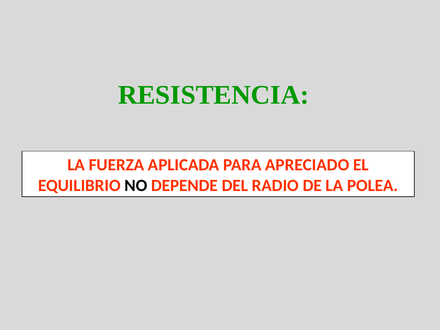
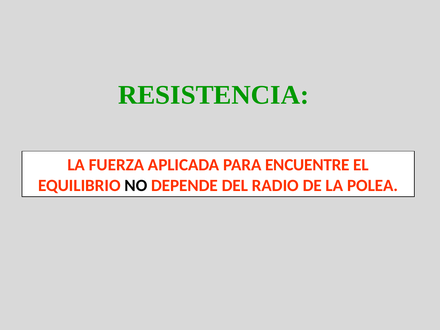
APRECIADO: APRECIADO -> ENCUENTRE
